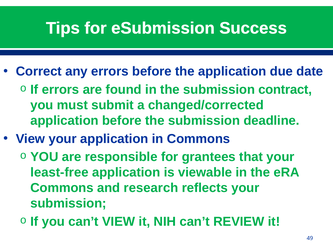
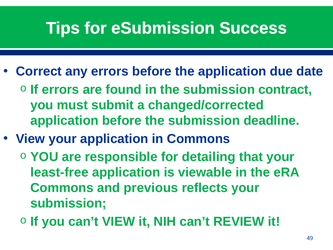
grantees: grantees -> detailing
research: research -> previous
